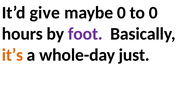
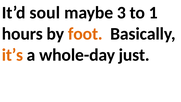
give: give -> soul
maybe 0: 0 -> 3
to 0: 0 -> 1
foot colour: purple -> orange
